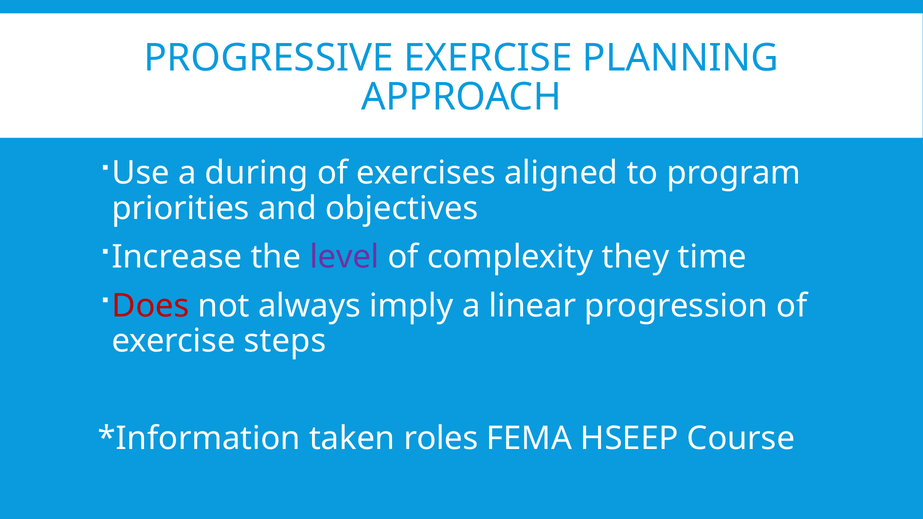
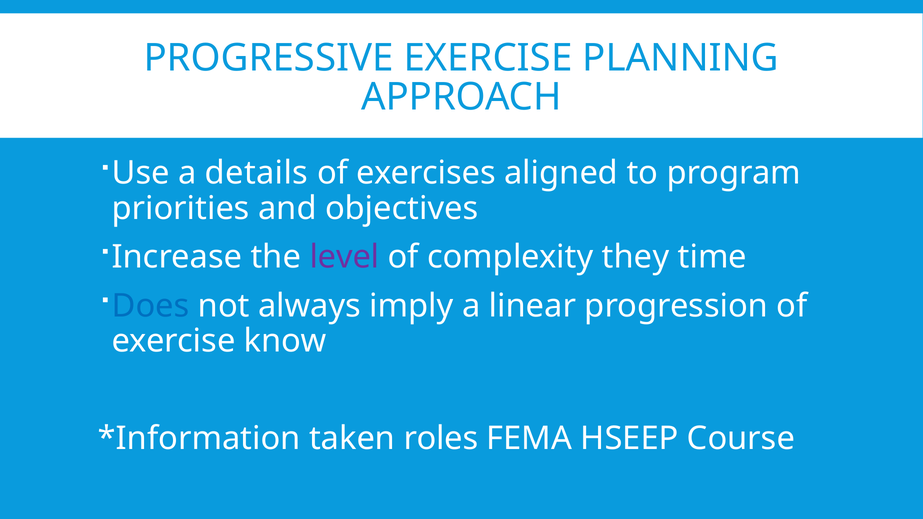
during: during -> details
Does colour: red -> blue
steps: steps -> know
